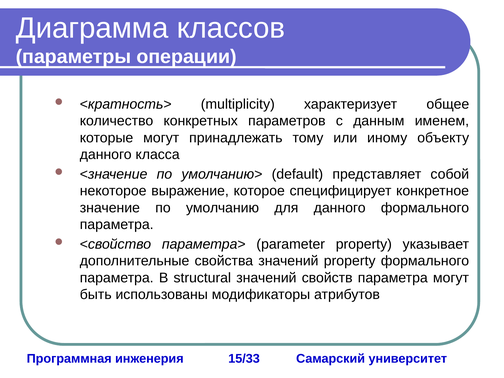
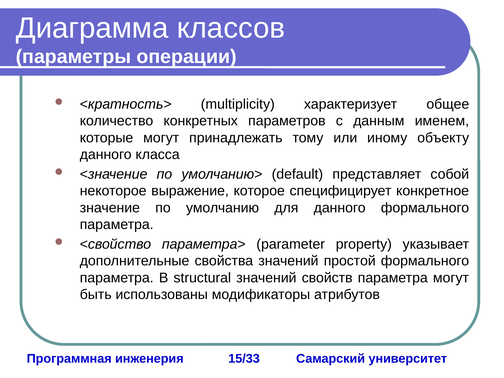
значений property: property -> простой
